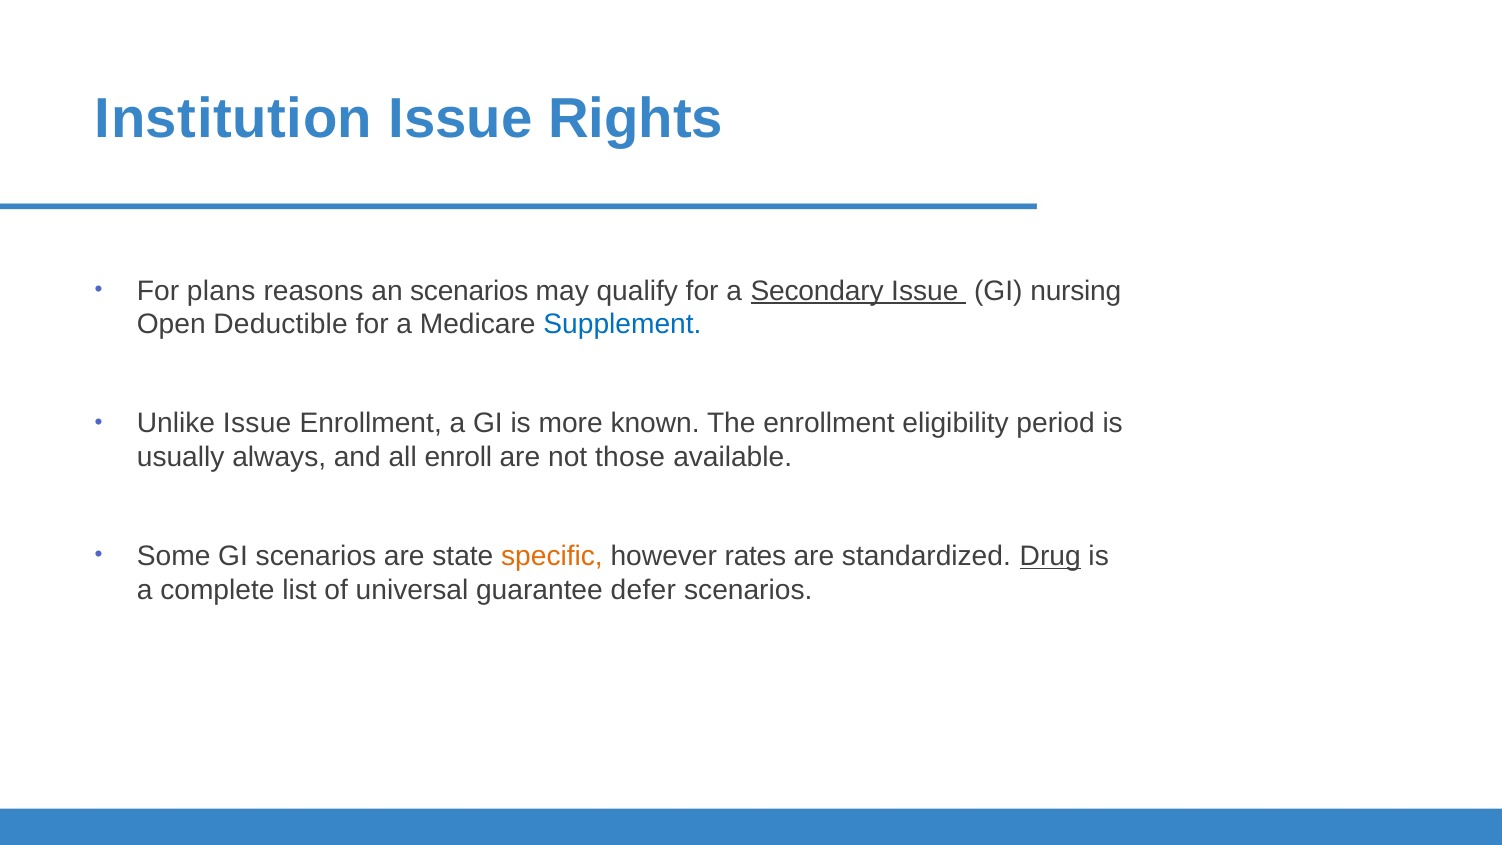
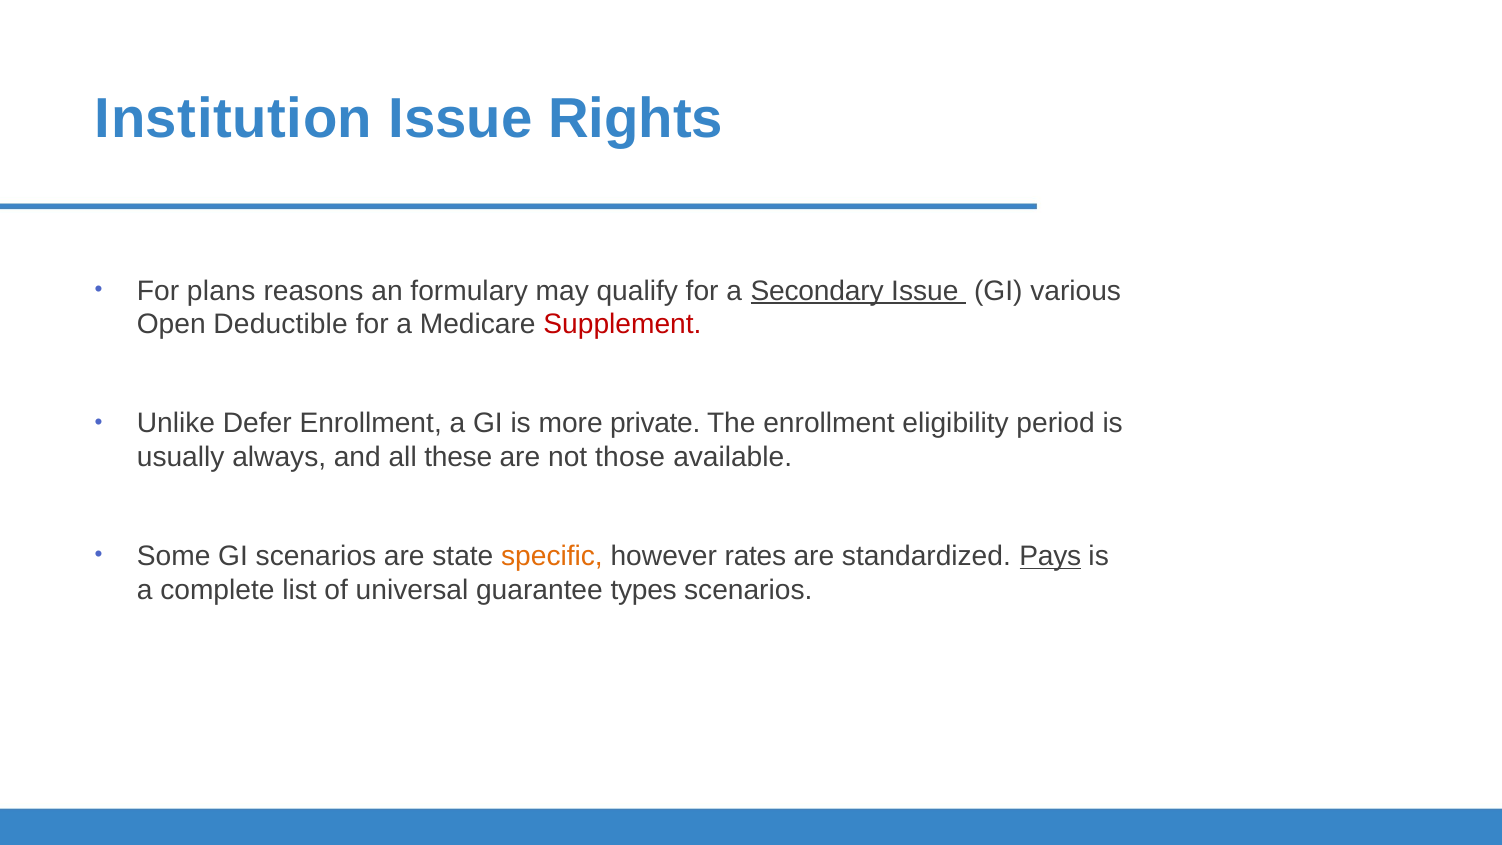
an scenarios: scenarios -> formulary
nursing: nursing -> various
Supplement colour: blue -> red
Unlike Issue: Issue -> Defer
known: known -> private
enroll: enroll -> these
Drug: Drug -> Pays
defer: defer -> types
